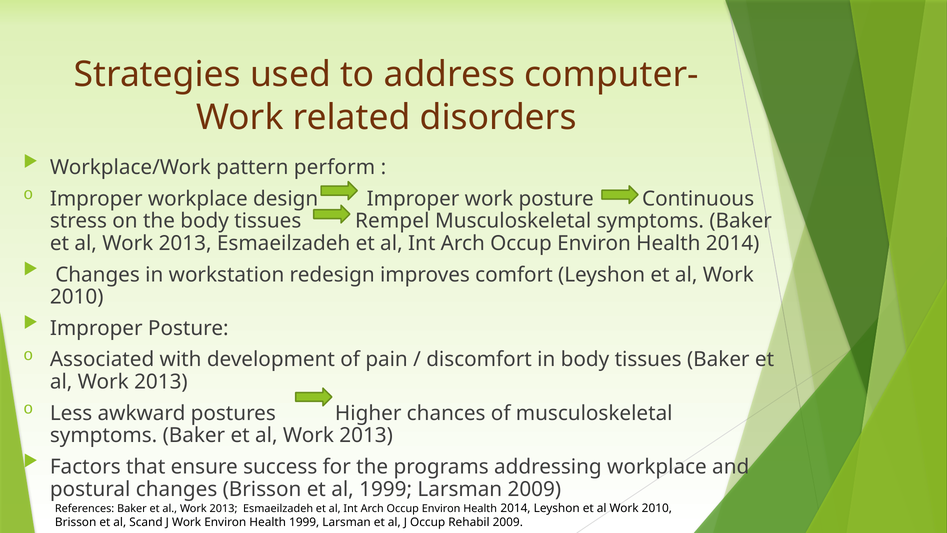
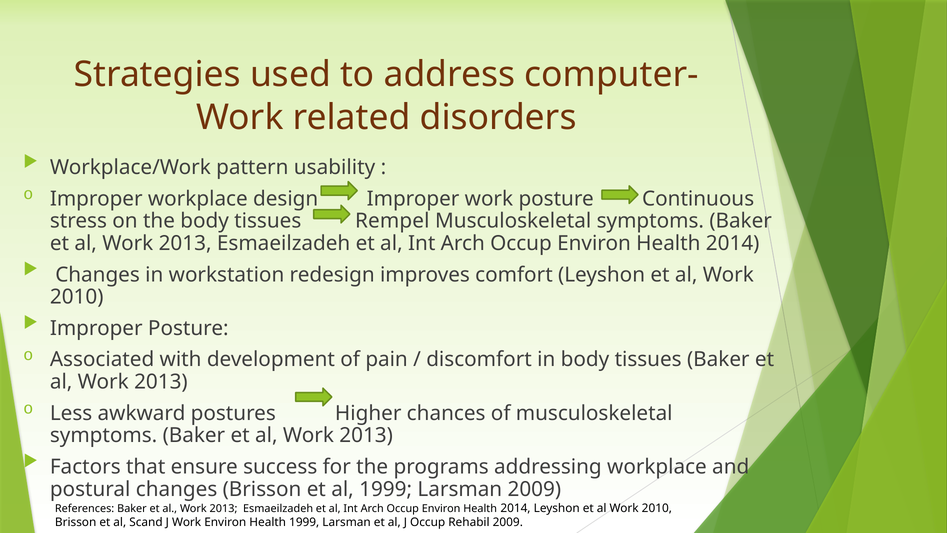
perform: perform -> usability
